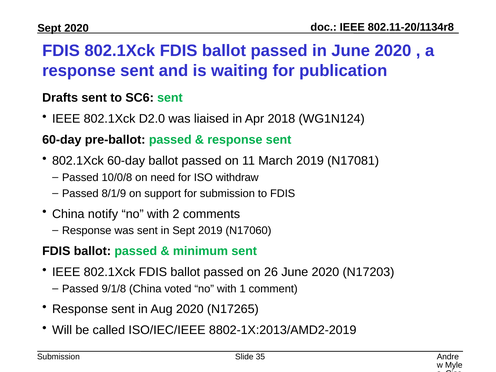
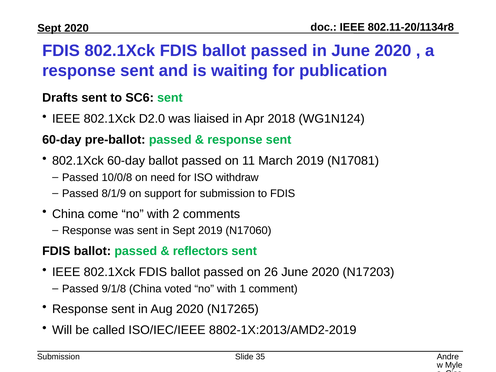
notify: notify -> come
minimum: minimum -> reflectors
